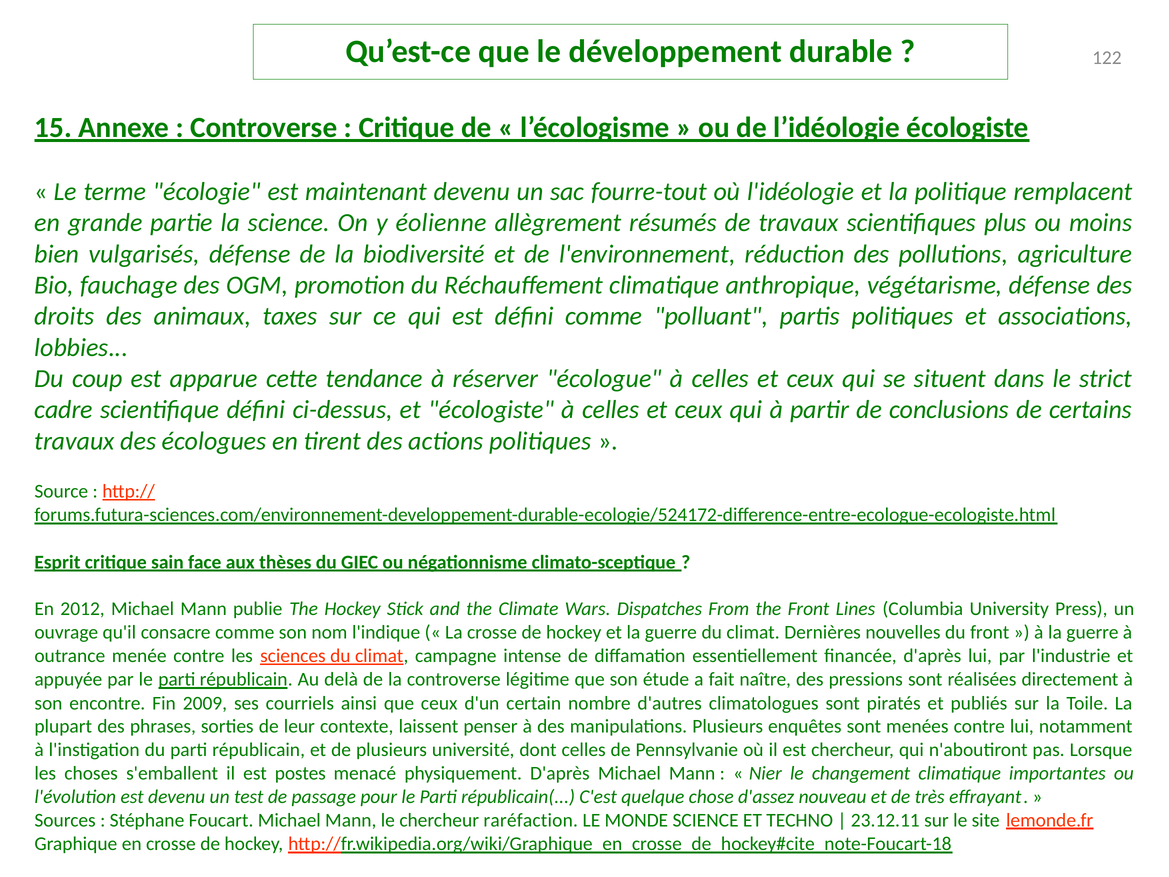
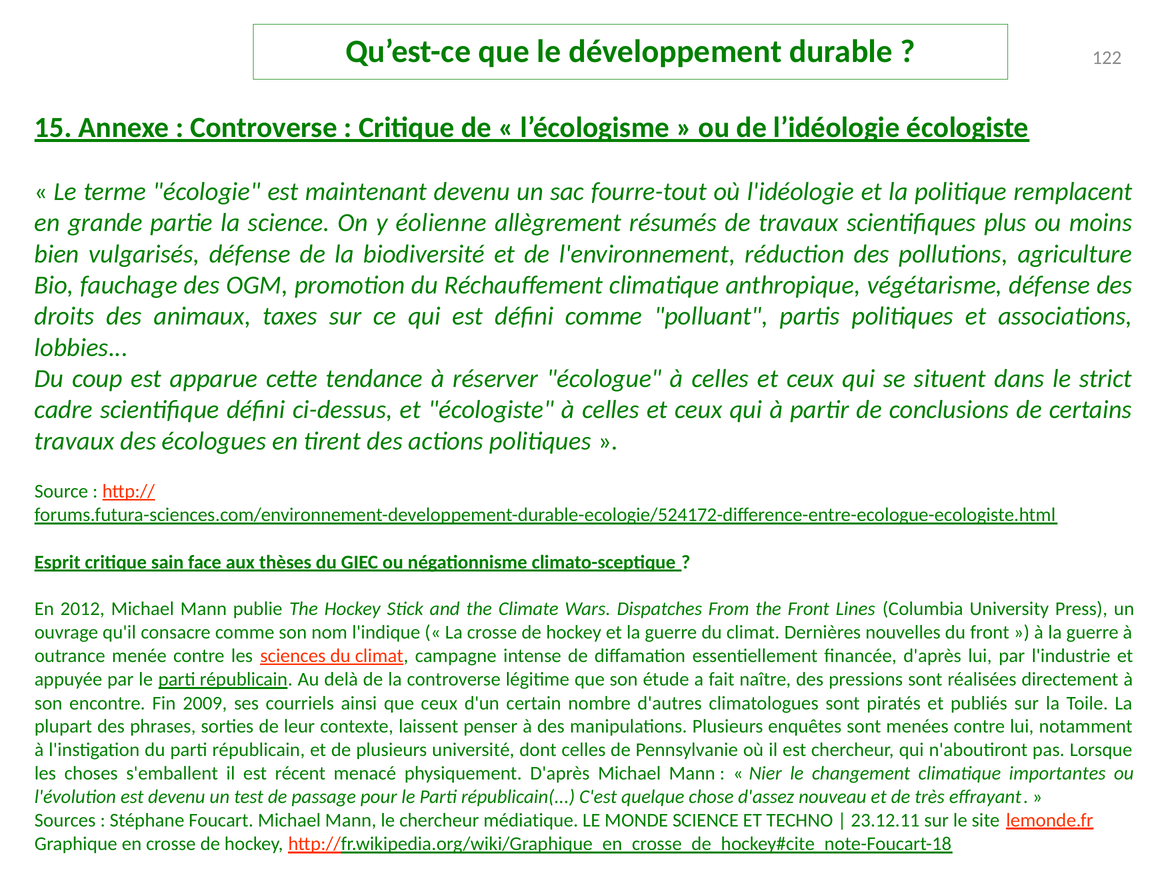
postes: postes -> récent
raréfaction: raréfaction -> médiatique
